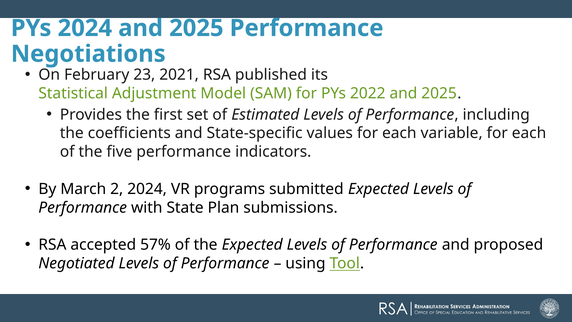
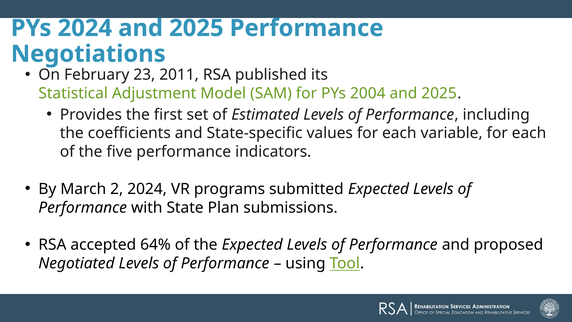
2021: 2021 -> 2011
2022: 2022 -> 2004
57%: 57% -> 64%
